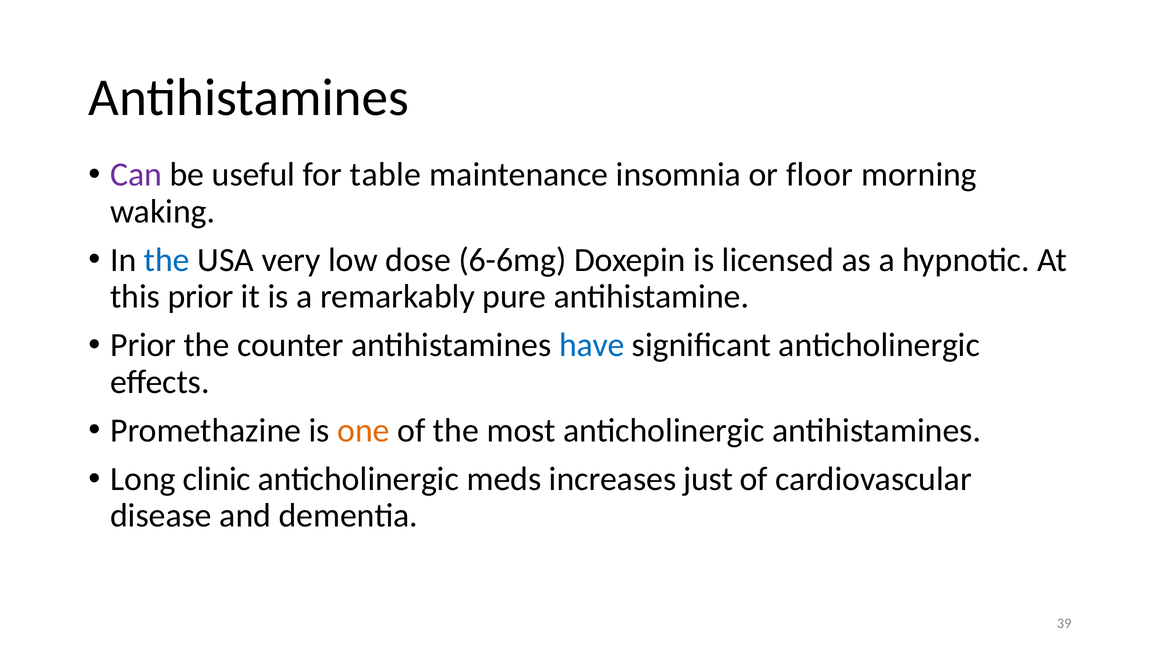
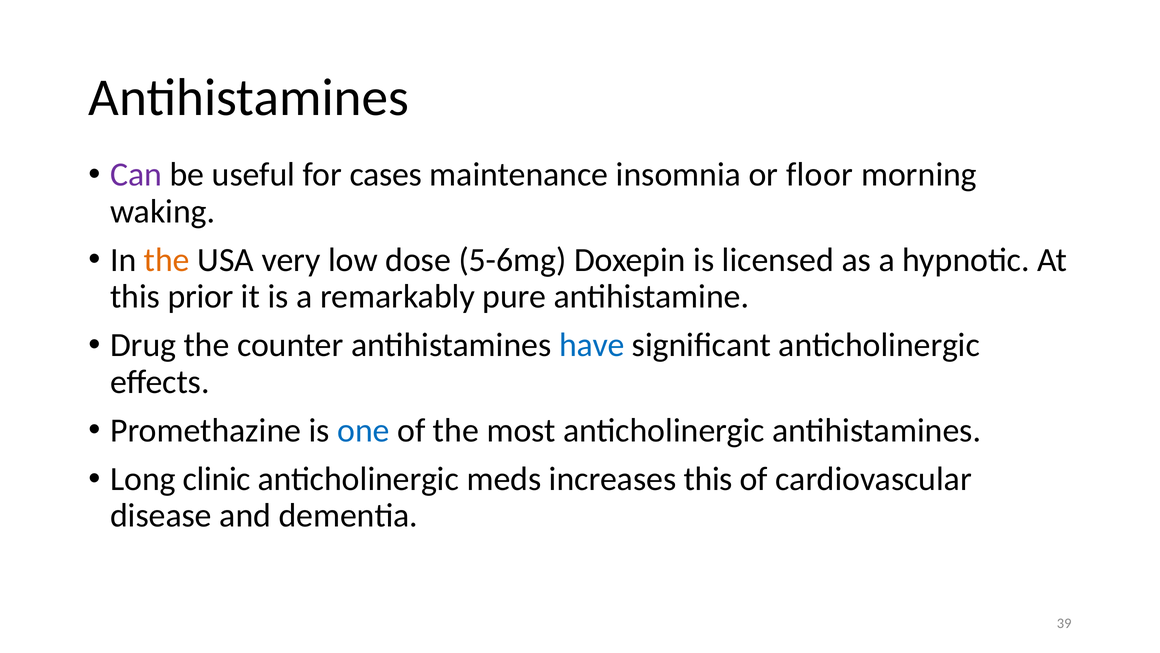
table: table -> cases
the at (167, 260) colour: blue -> orange
6-6mg: 6-6mg -> 5-6mg
Prior at (143, 345): Prior -> Drug
one colour: orange -> blue
increases just: just -> this
